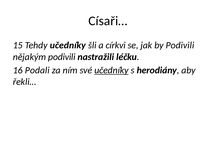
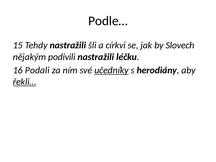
Císaři…: Císaři… -> Podle…
Tehdy učedníky: učedníky -> nastražili
by Podivili: Podivili -> Slovech
řekli… underline: none -> present
